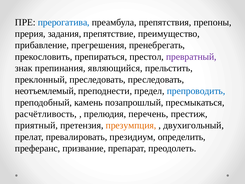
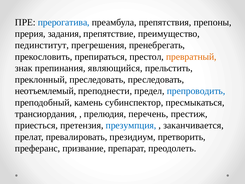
прибавление: прибавление -> пединститут
превратный colour: purple -> orange
позапрошлый: позапрошлый -> субинспектор
расчётливость: расчётливость -> трансиордания
приятный: приятный -> приесться
презумпция colour: orange -> blue
двухигольный: двухигольный -> заканчивается
определить: определить -> претворить
